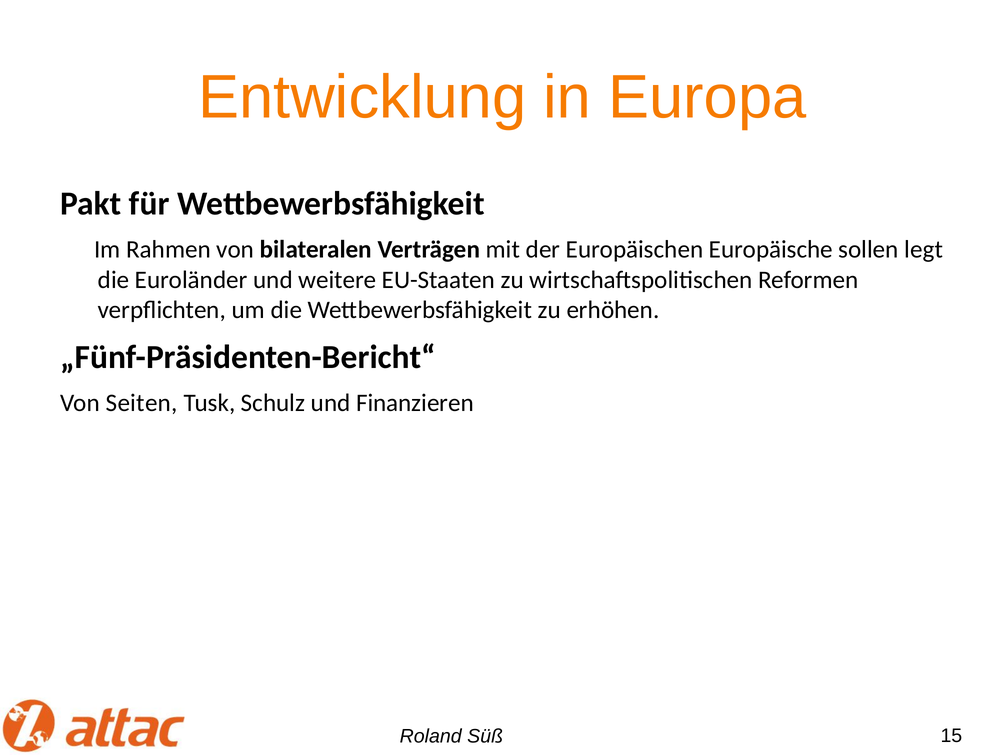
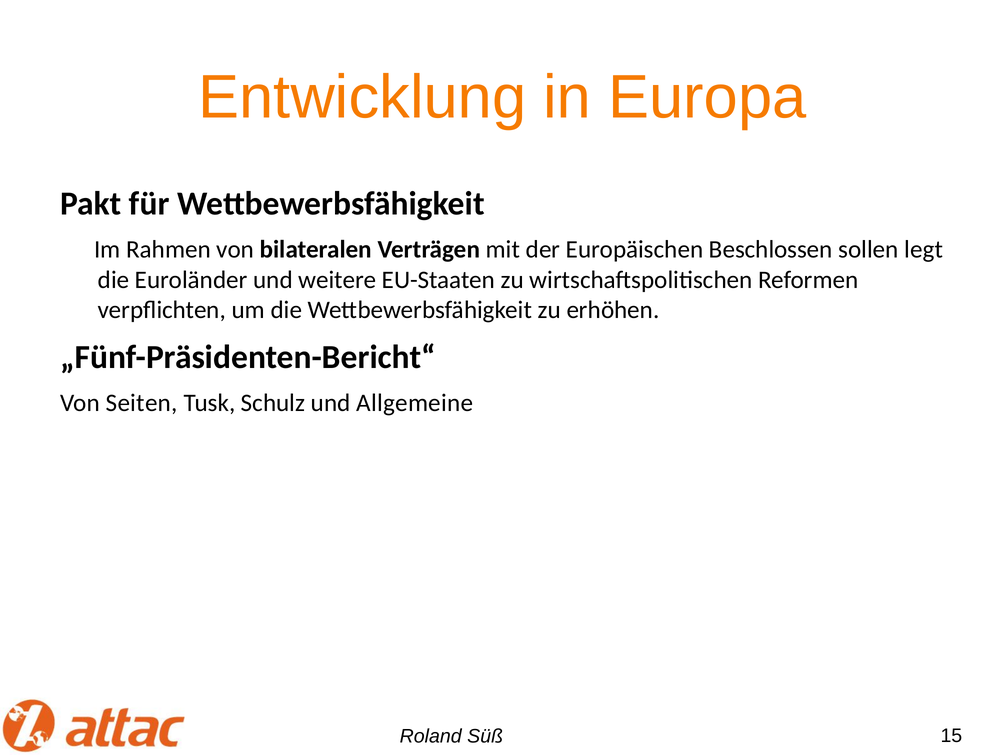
Europäische: Europäische -> Beschlossen
Finanzieren: Finanzieren -> Allgemeine
